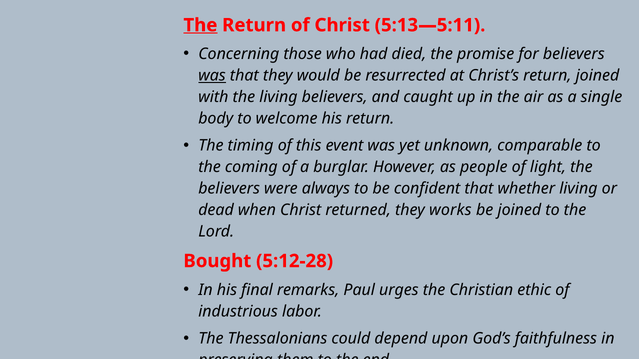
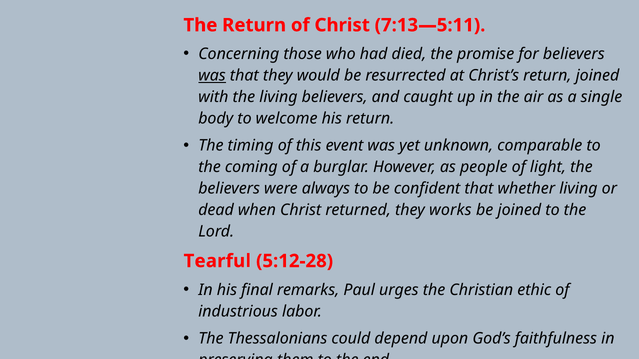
The at (200, 25) underline: present -> none
5:13—5:11: 5:13—5:11 -> 7:13—5:11
Bought: Bought -> Tearful
